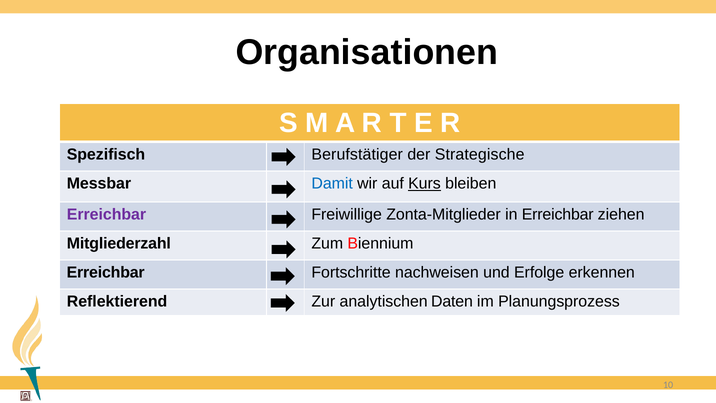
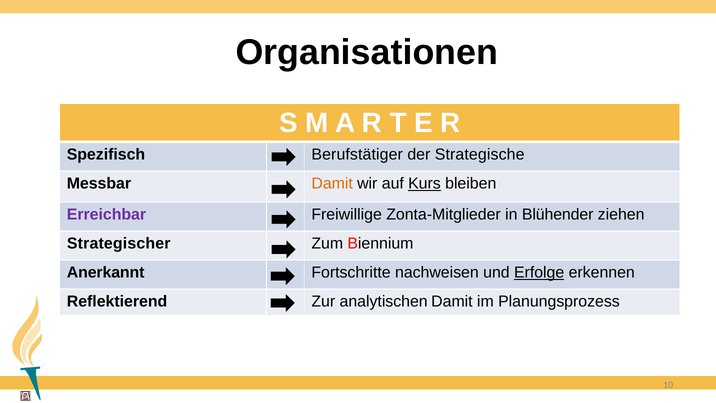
Damit at (332, 183) colour: blue -> orange
in Erreichbar: Erreichbar -> Blühender
Mitgliederzahl: Mitgliederzahl -> Strategischer
Erreichbar at (106, 273): Erreichbar -> Anerkannt
Erfolge underline: none -> present
analytischen Daten: Daten -> Damit
